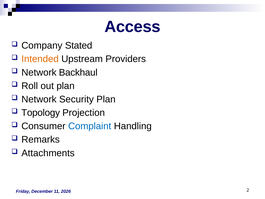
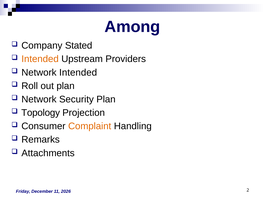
Access: Access -> Among
Network Backhaul: Backhaul -> Intended
Complaint colour: blue -> orange
